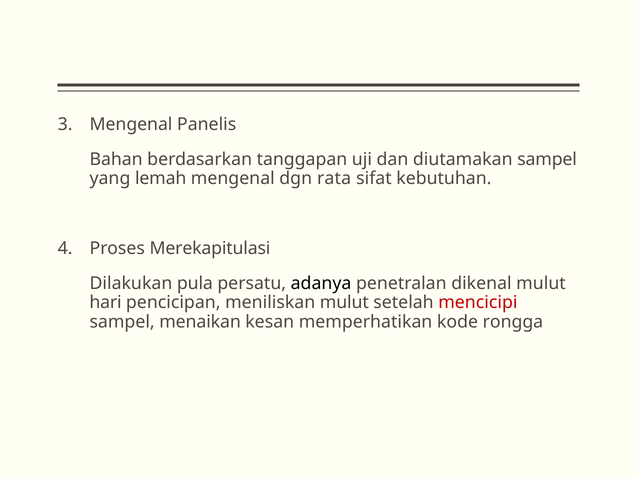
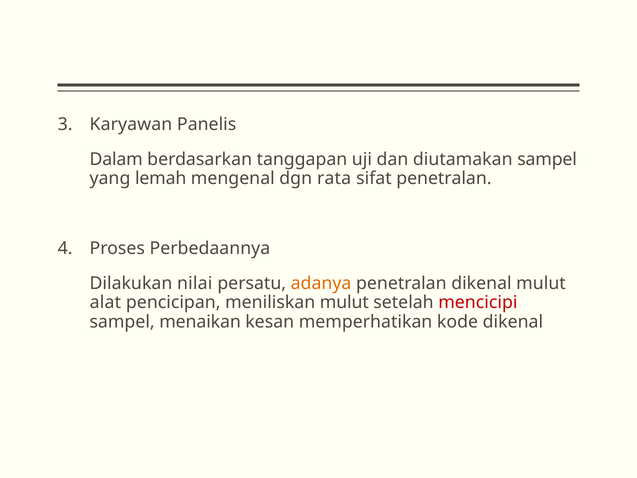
Mengenal at (131, 124): Mengenal -> Karyawan
Bahan: Bahan -> Dalam
sifat kebutuhan: kebutuhan -> penetralan
Merekapitulasi: Merekapitulasi -> Perbedaannya
pula: pula -> nilai
adanya colour: black -> orange
hari: hari -> alat
kode rongga: rongga -> dikenal
